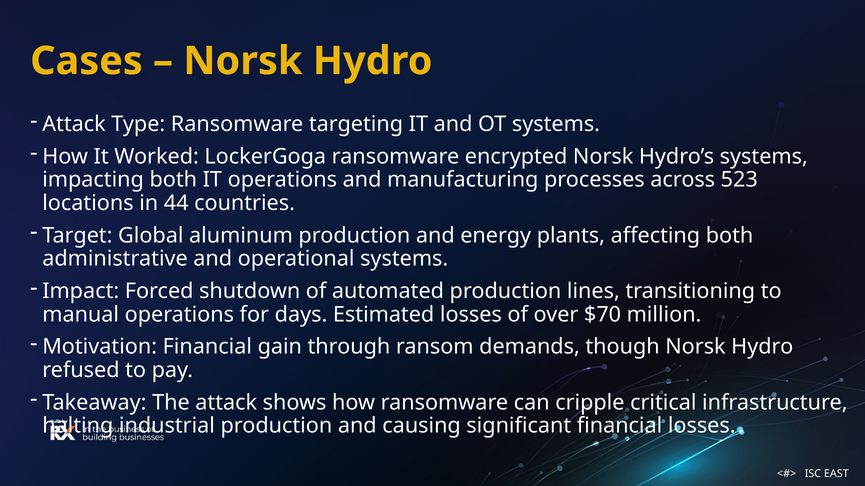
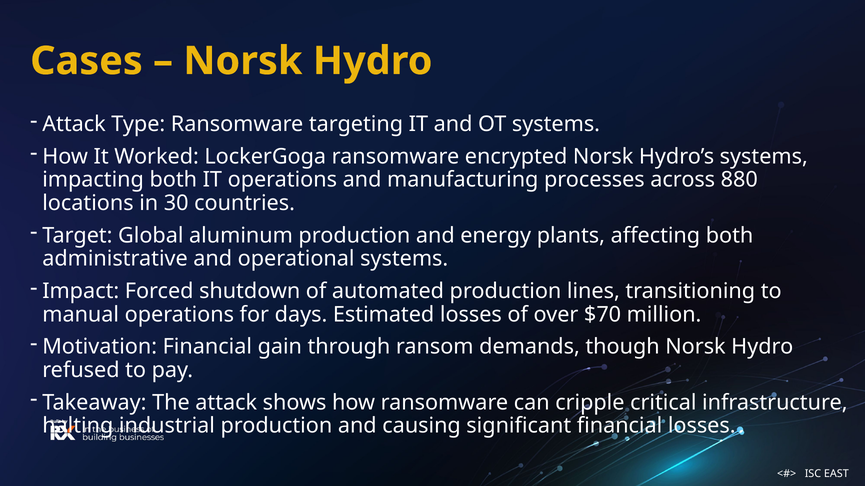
523: 523 -> 880
44: 44 -> 30
